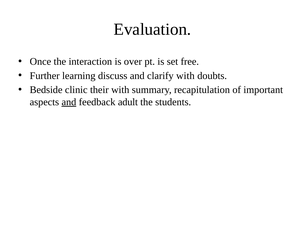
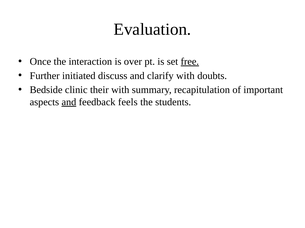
free underline: none -> present
learning: learning -> initiated
adult: adult -> feels
